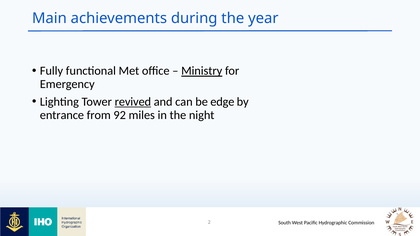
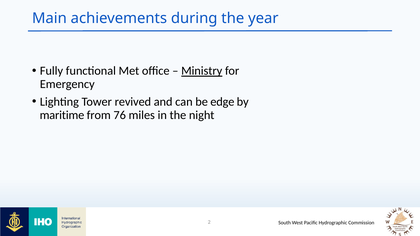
revived underline: present -> none
entrance: entrance -> maritime
92: 92 -> 76
